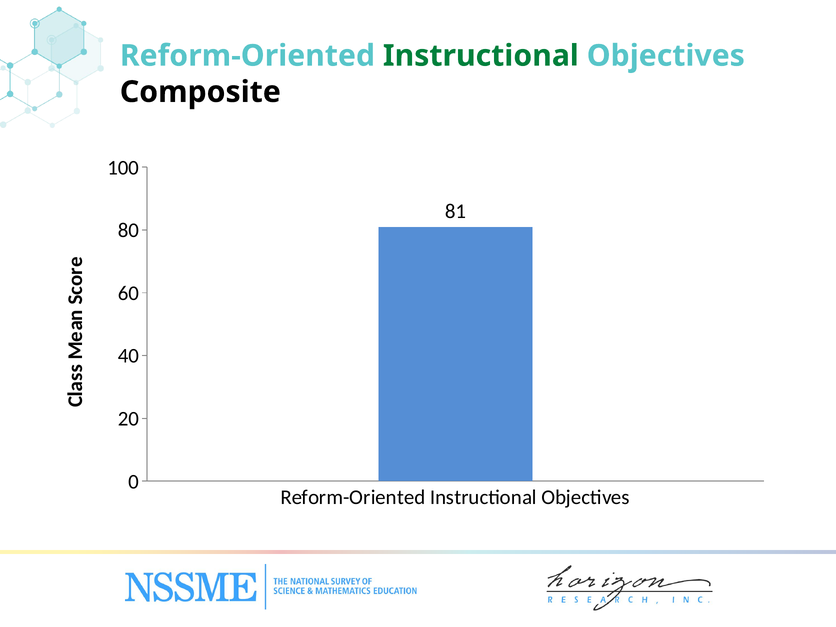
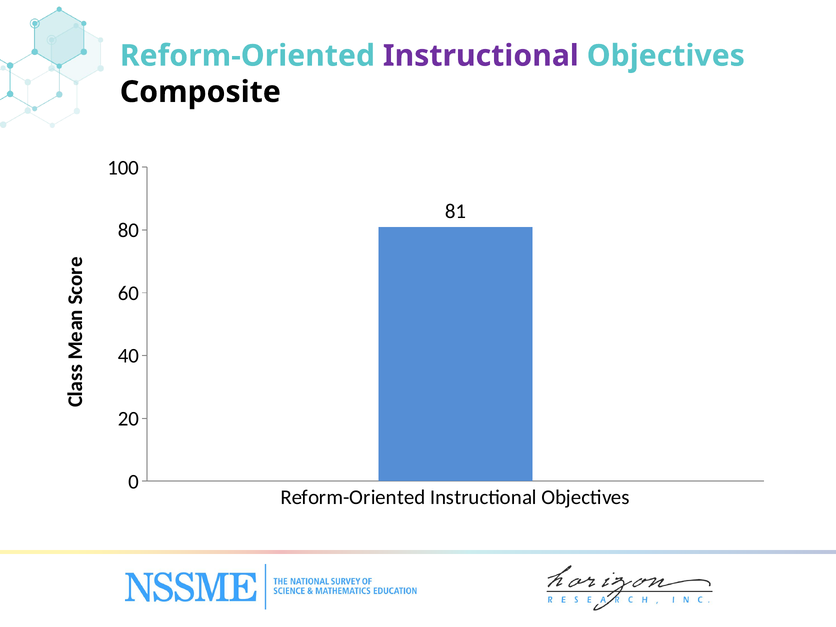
Instructional at (481, 56) colour: green -> purple
